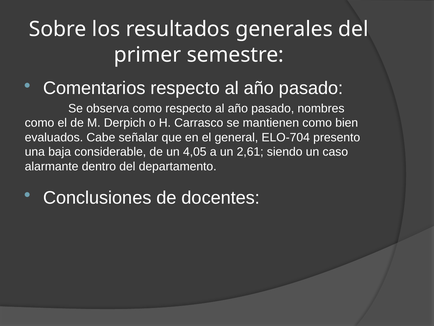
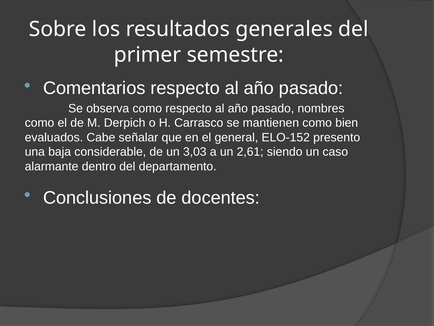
ELO-704: ELO-704 -> ELO-152
4,05: 4,05 -> 3,03
